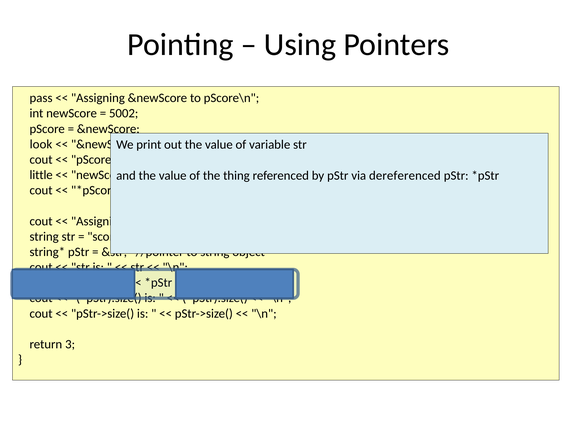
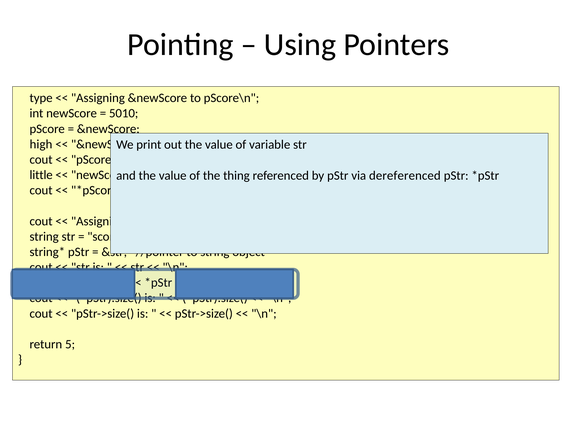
pass: pass -> type
5002: 5002 -> 5010
look: look -> high
3: 3 -> 5
